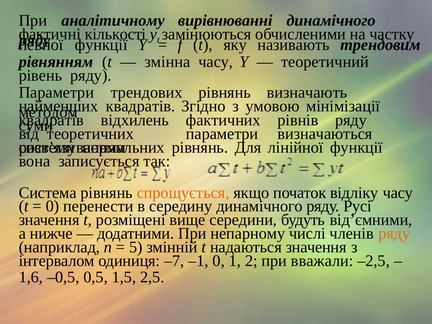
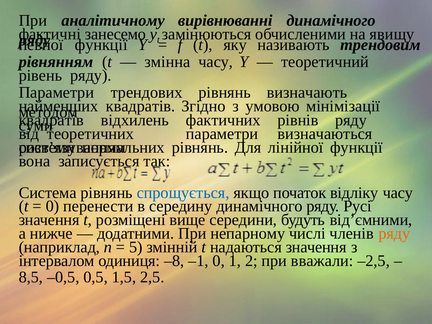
кількості: кількості -> занесемо
частку: частку -> явищу
спрощується colour: orange -> blue
–7: –7 -> –8
1,6: 1,6 -> 8,5
